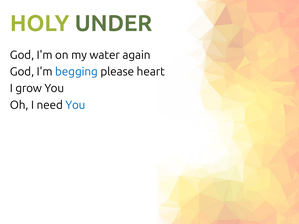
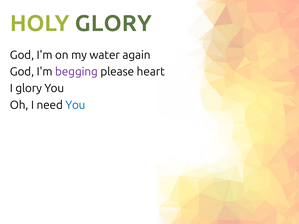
HOLY UNDER: UNDER -> GLORY
begging colour: blue -> purple
I grow: grow -> glory
